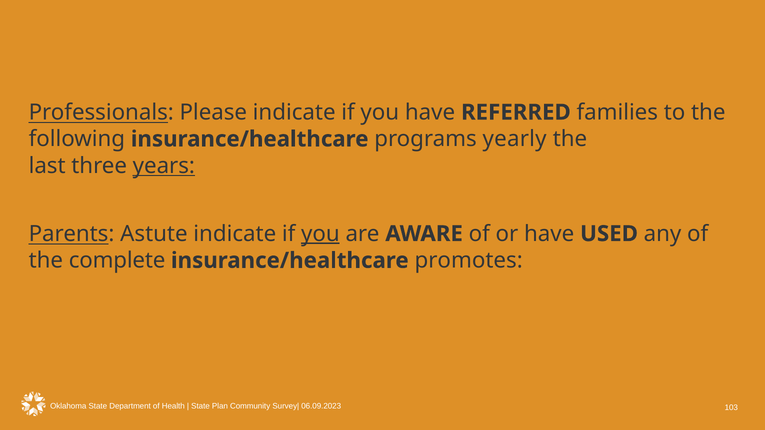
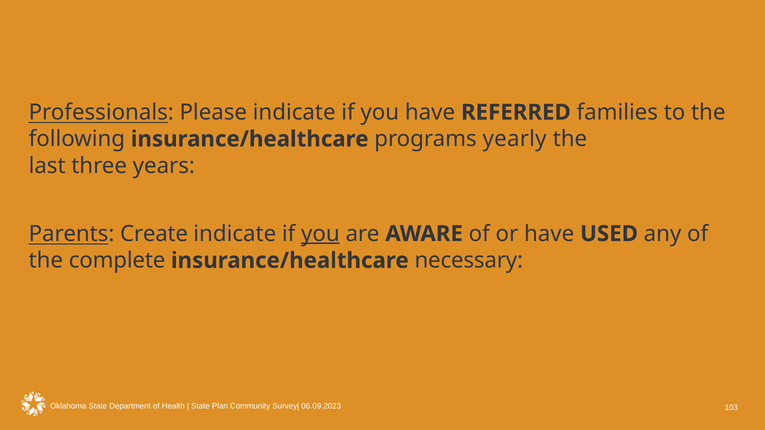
years underline: present -> none
Astute: Astute -> Create
promotes: promotes -> necessary
